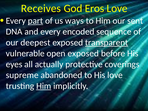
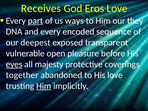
sent: sent -> they
transparent underline: present -> none
open exposed: exposed -> pleasure
eyes underline: none -> present
actually: actually -> majesty
supreme: supreme -> together
